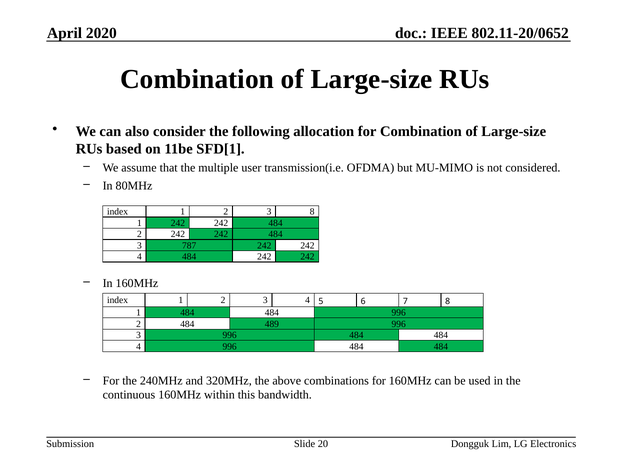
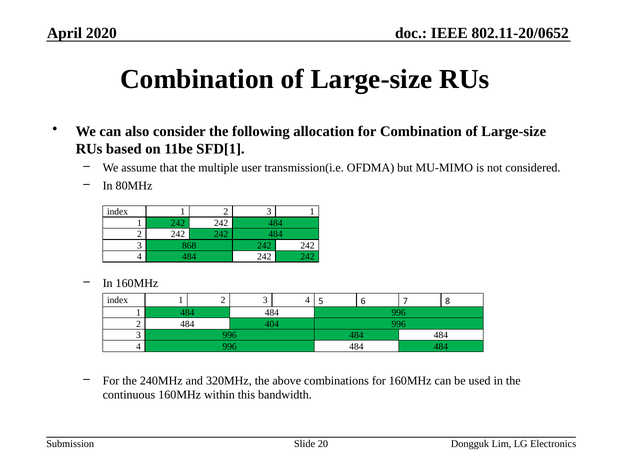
3 8: 8 -> 1
787: 787 -> 868
489: 489 -> 404
